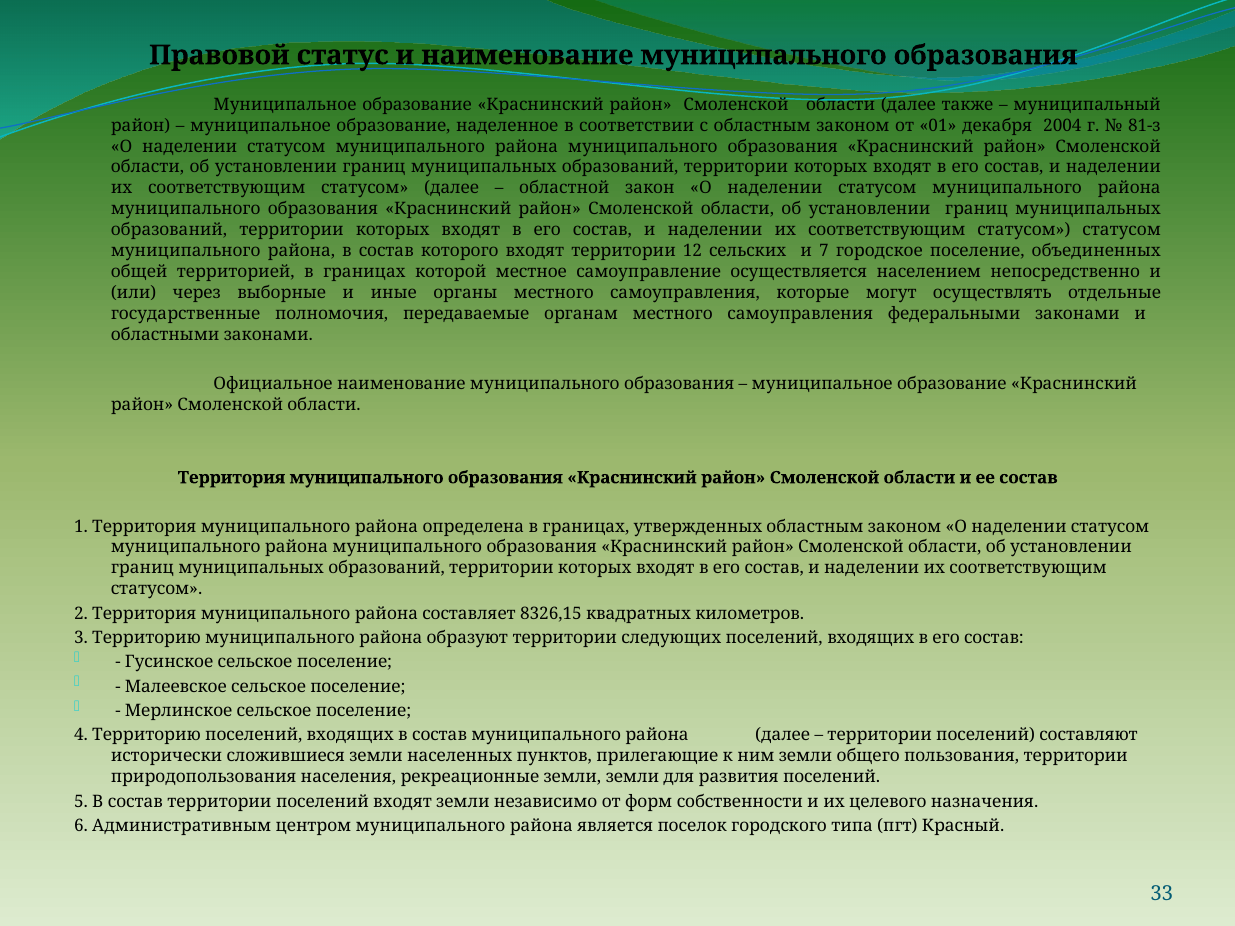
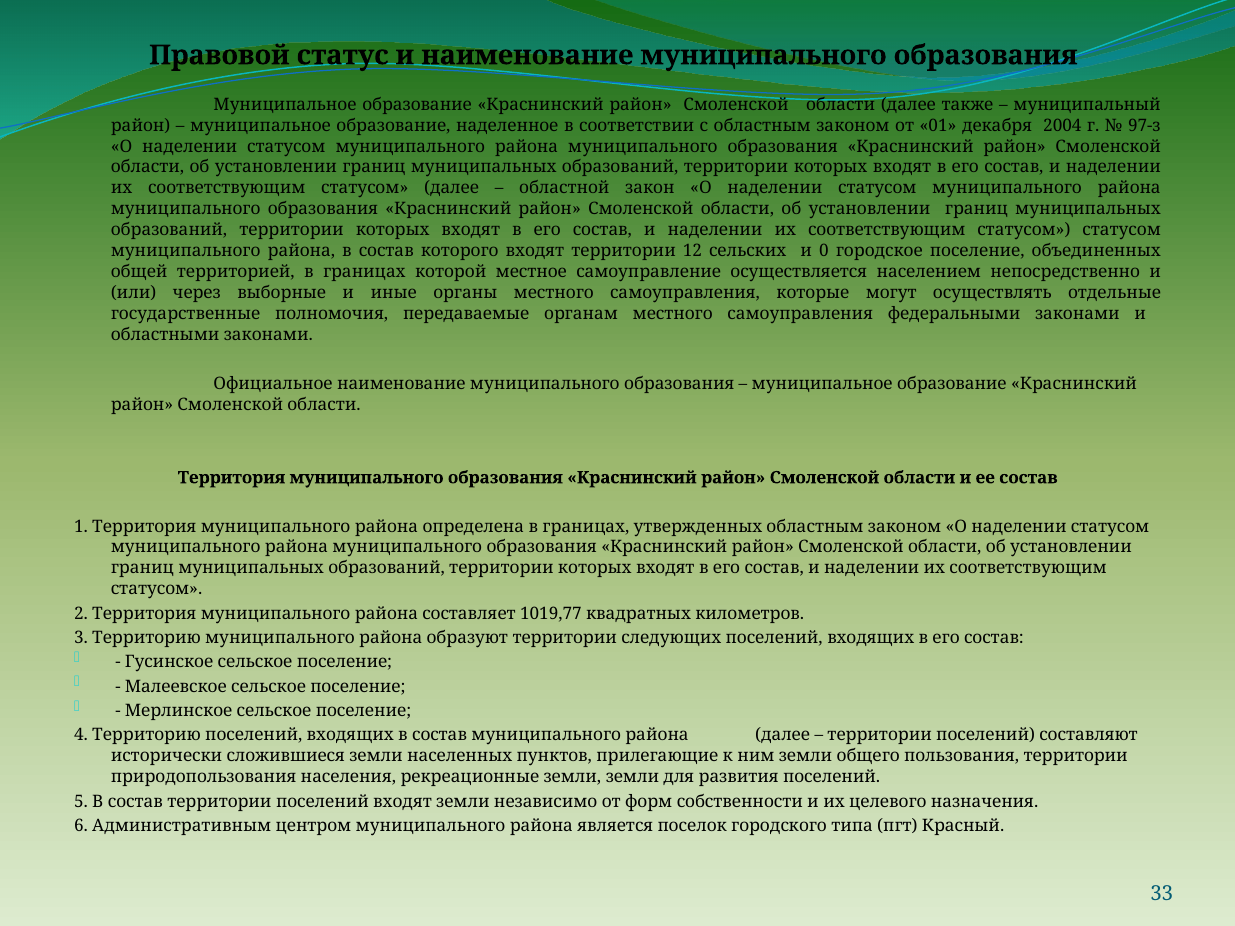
81-з: 81-з -> 97-з
7: 7 -> 0
8326,15: 8326,15 -> 1019,77
